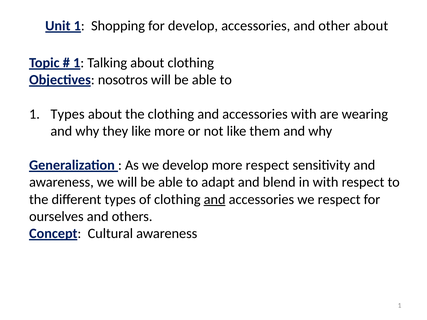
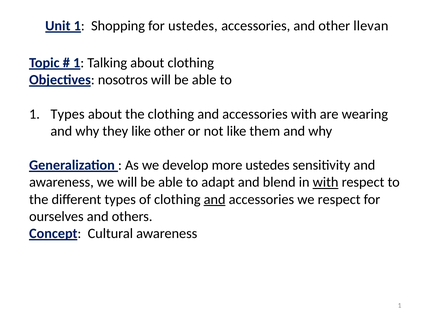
for develop: develop -> ustedes
other about: about -> llevan
like more: more -> other
more respect: respect -> ustedes
with at (326, 182) underline: none -> present
